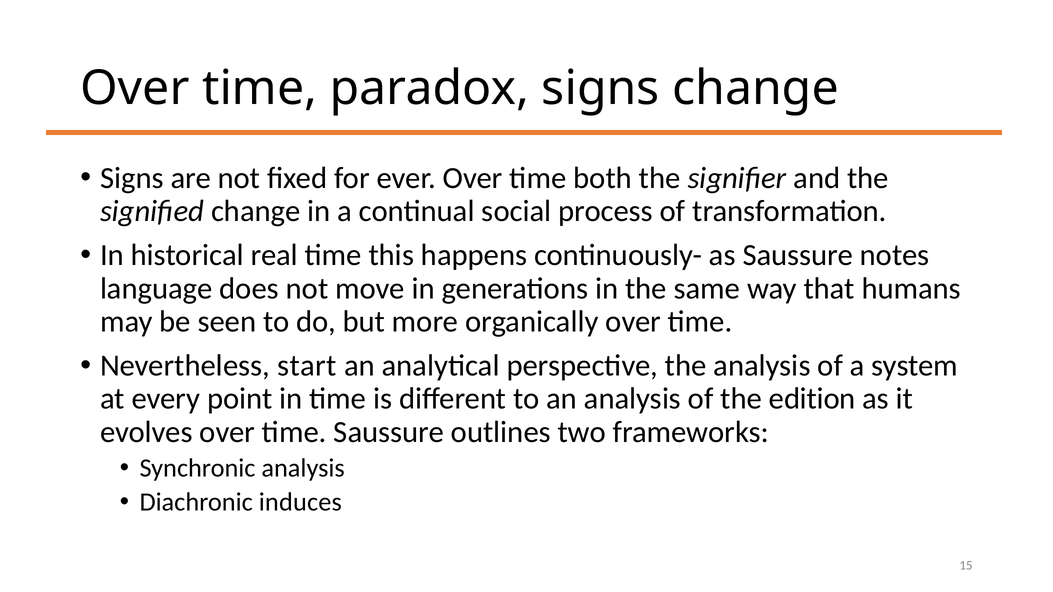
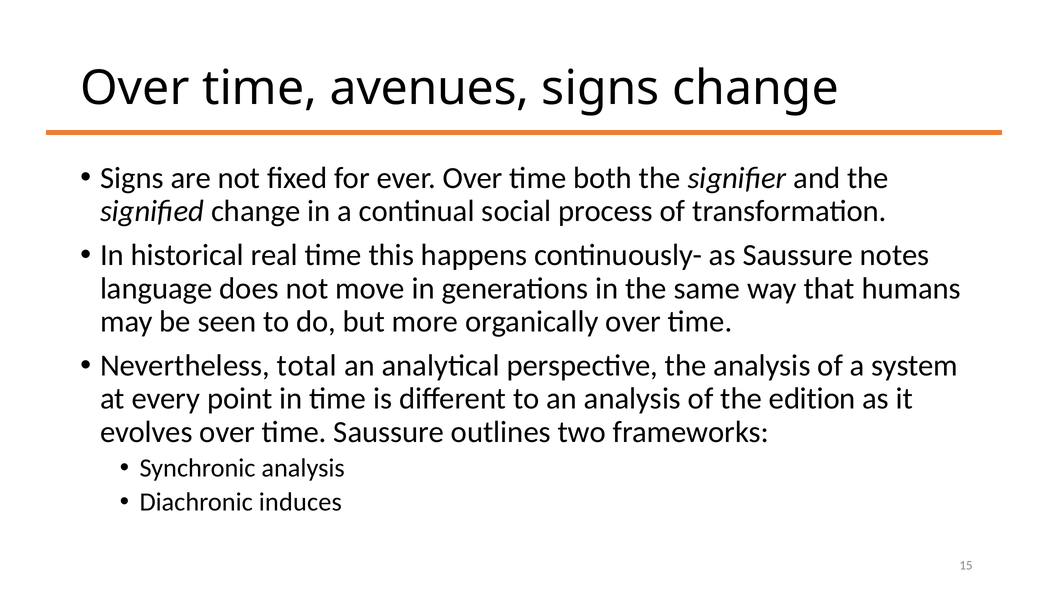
paradox: paradox -> avenues
start: start -> total
